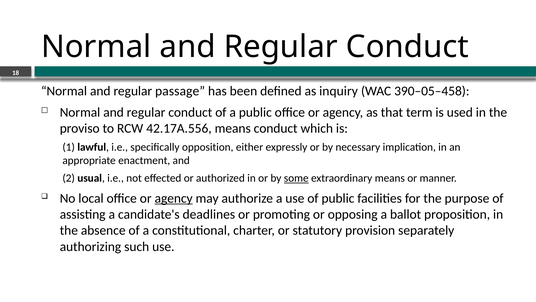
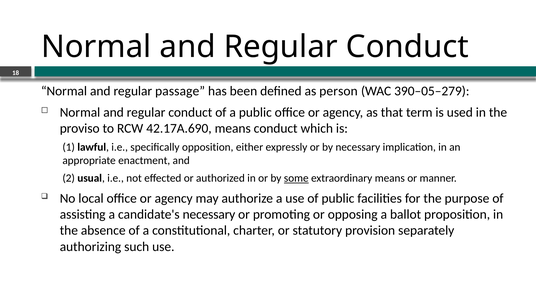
inquiry: inquiry -> person
390–05–458: 390–05–458 -> 390–05–279
42.17A.556: 42.17A.556 -> 42.17A.690
agency at (174, 198) underline: present -> none
candidate's deadlines: deadlines -> necessary
